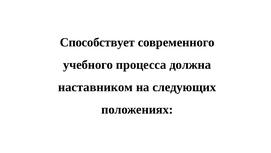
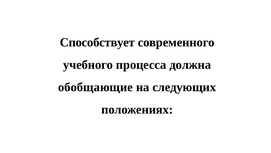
наставником: наставником -> обобщающие
